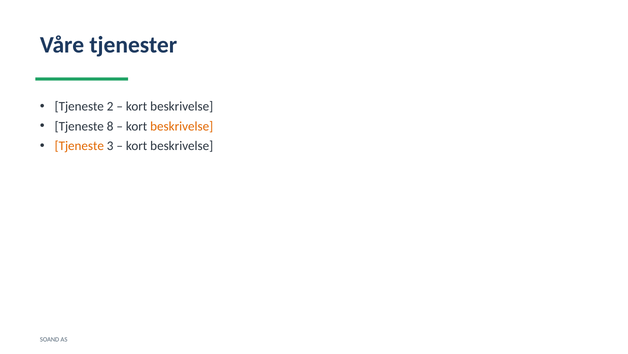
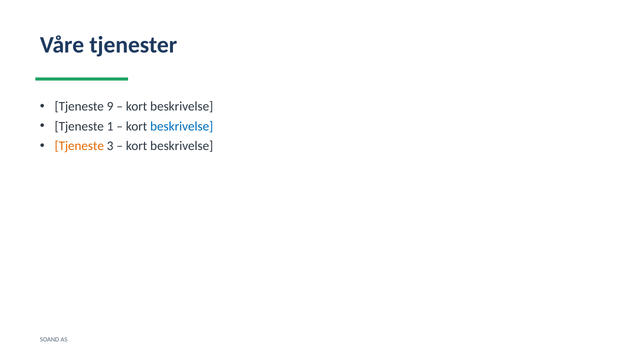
2: 2 -> 9
8: 8 -> 1
beskrivelse at (182, 126) colour: orange -> blue
